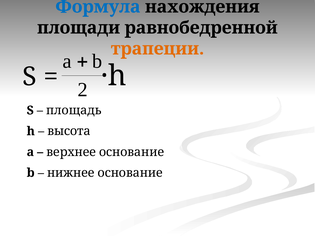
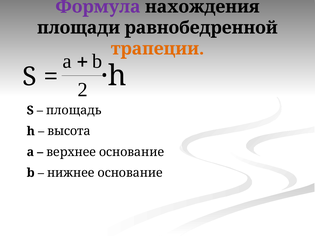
Формула colour: blue -> purple
